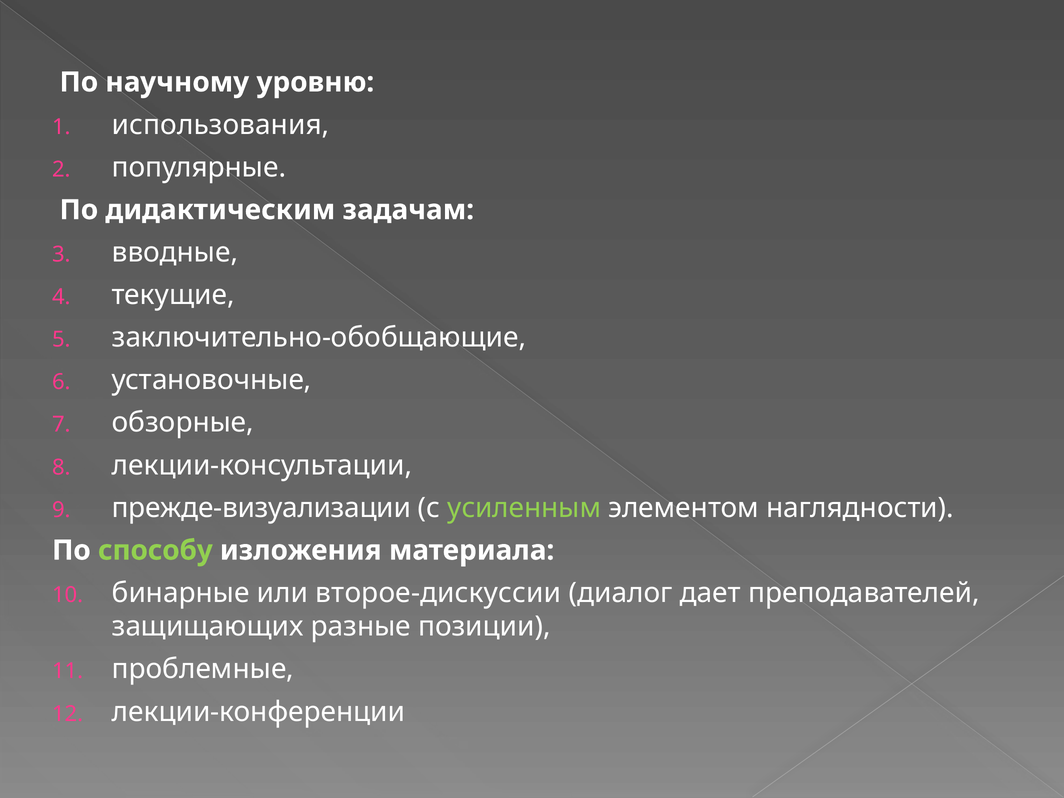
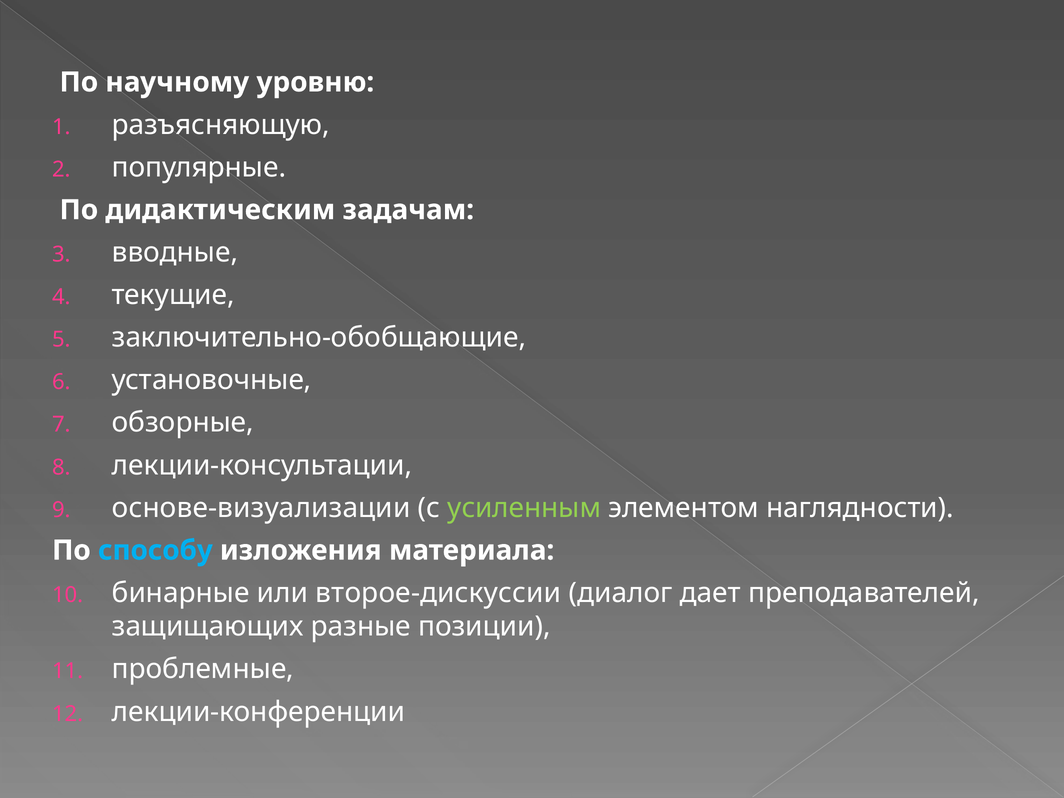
использования: использования -> разъясняющую
прежде-визуализации: прежде-визуализации -> основе-визуализации
способу colour: light green -> light blue
